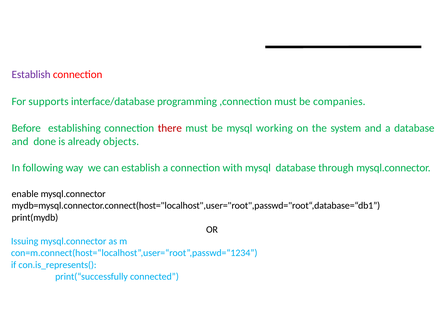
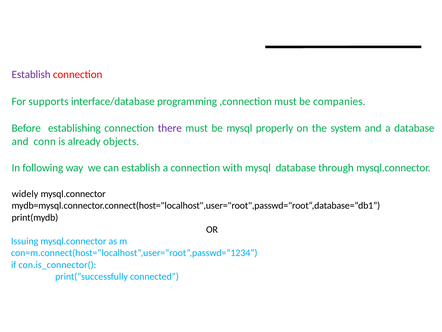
there colour: red -> purple
working: working -> properly
done: done -> conn
enable: enable -> widely
con.is_represents(: con.is_represents( -> con.is_connector(
